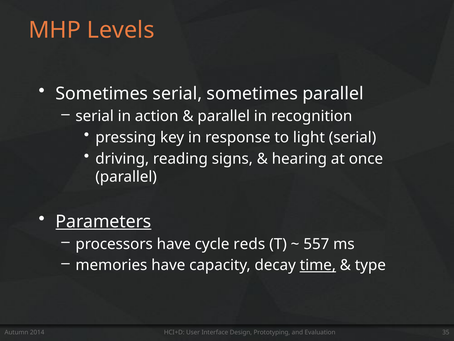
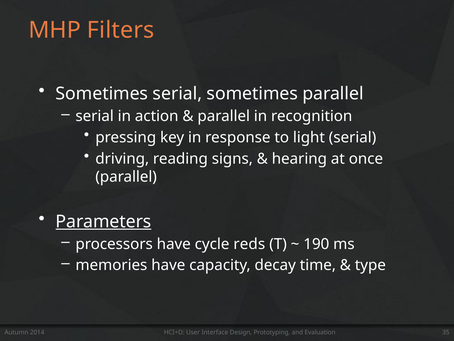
Levels: Levels -> Filters
557: 557 -> 190
time underline: present -> none
